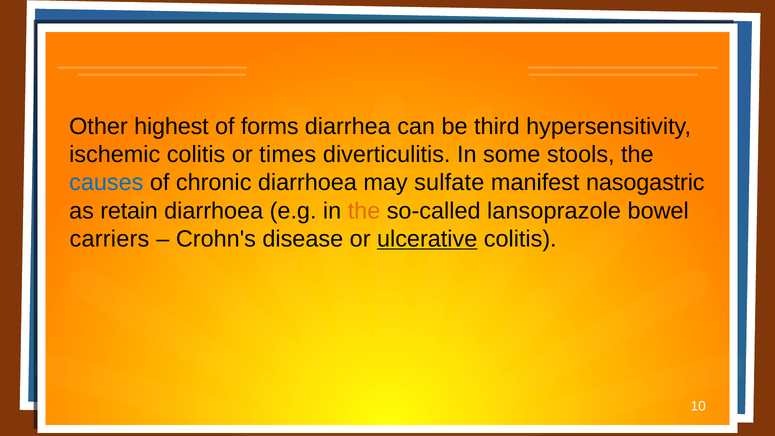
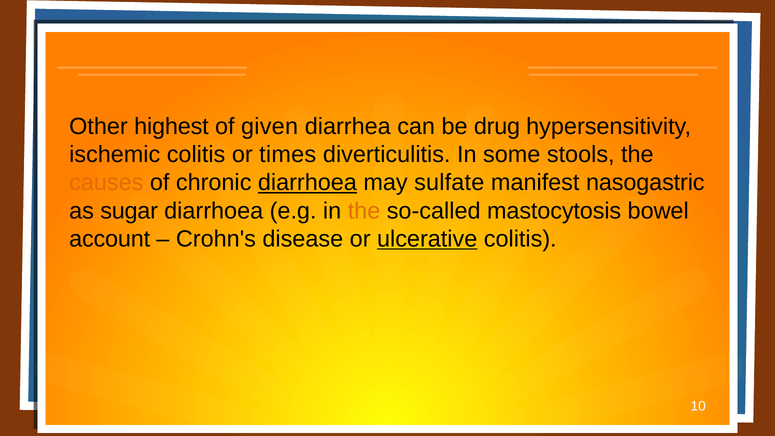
forms: forms -> given
third: third -> drug
causes colour: blue -> orange
diarrhoea at (307, 183) underline: none -> present
retain: retain -> sugar
lansoprazole: lansoprazole -> mastocytosis
carriers: carriers -> account
